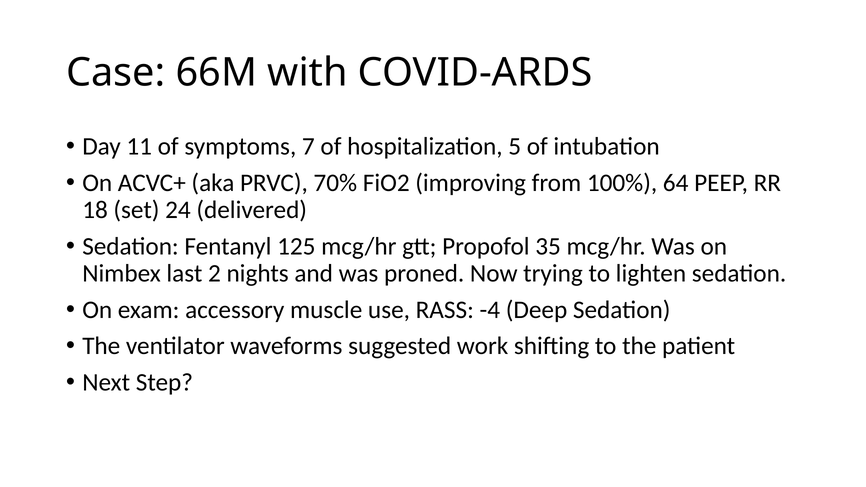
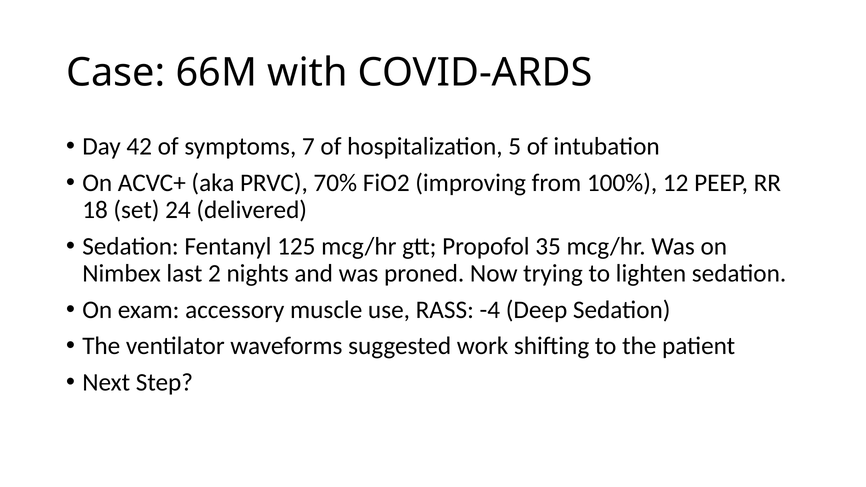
11: 11 -> 42
64: 64 -> 12
